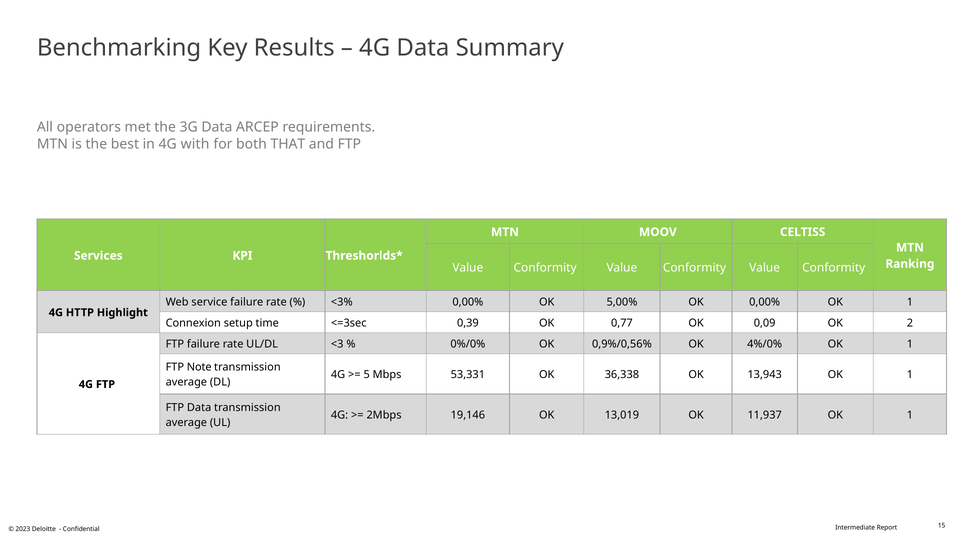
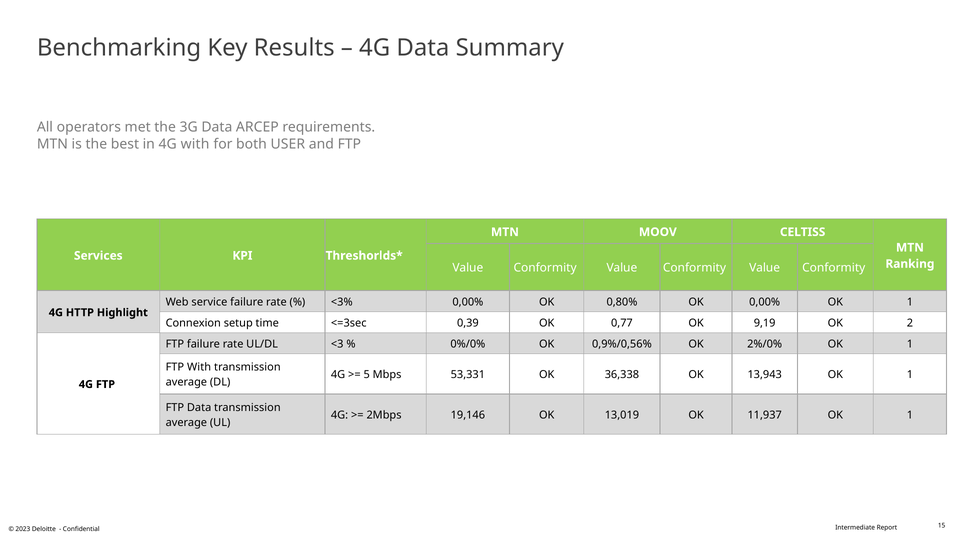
THAT: THAT -> USER
5,00%: 5,00% -> 0,80%
0,09: 0,09 -> 9,19
4%/0%: 4%/0% -> 2%/0%
FTP Note: Note -> With
